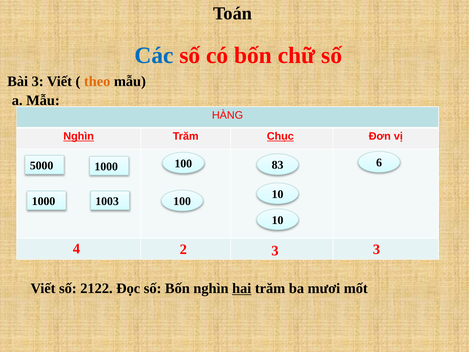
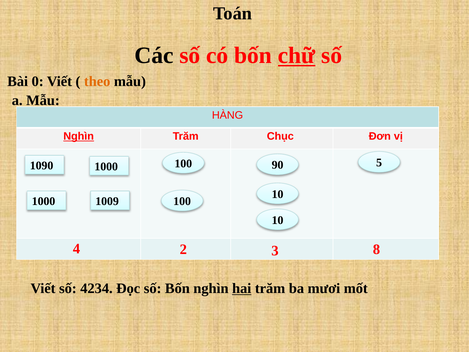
Các colour: blue -> black
chữ underline: none -> present
Bài 3: 3 -> 0
Chục underline: present -> none
83: 83 -> 90
5000: 5000 -> 1090
6: 6 -> 5
1003: 1003 -> 1009
3 3: 3 -> 8
2122: 2122 -> 4234
